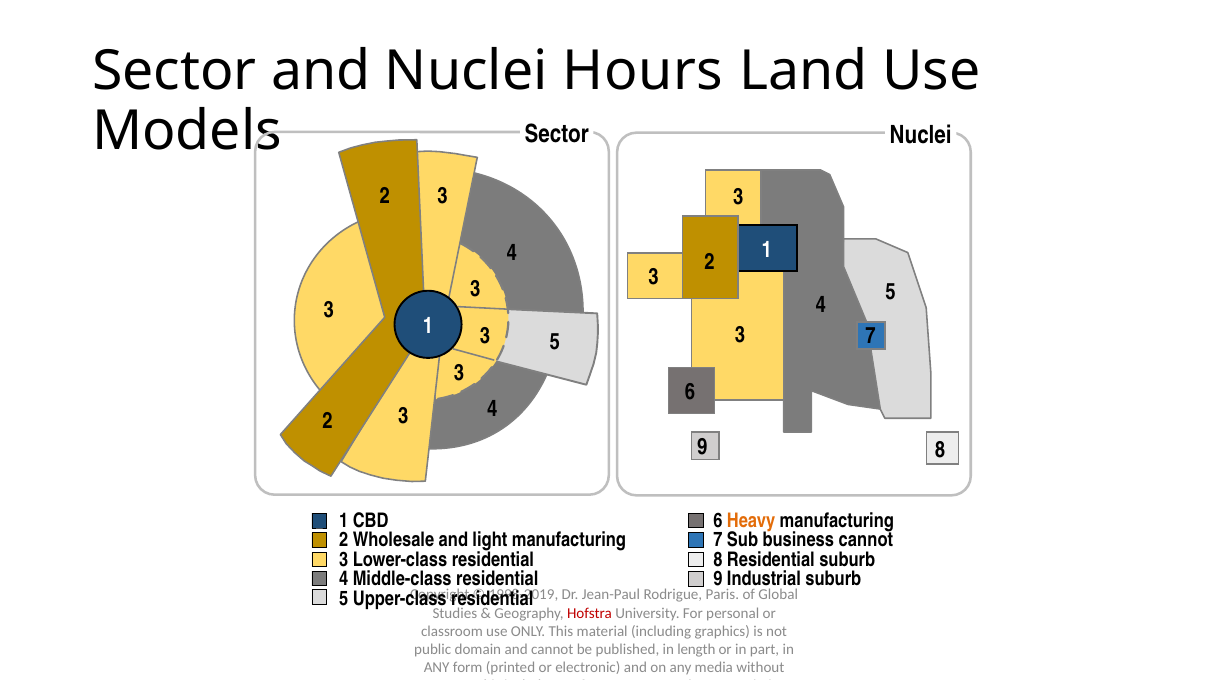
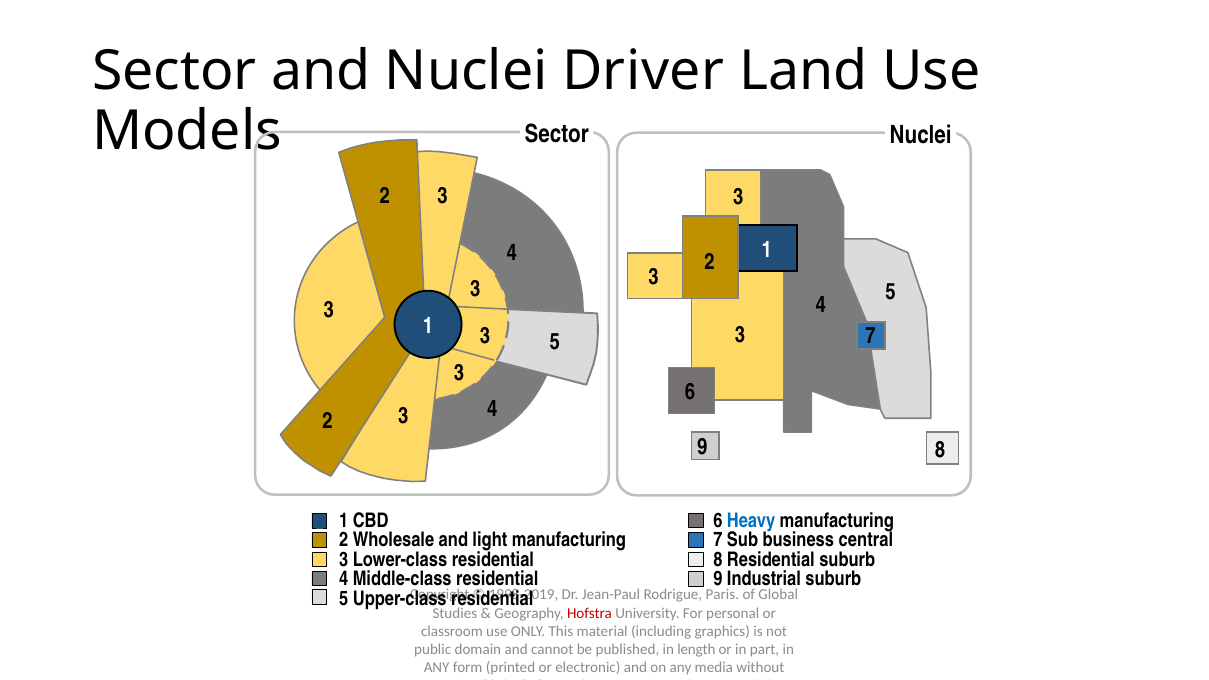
Hours: Hours -> Driver
Heavy colour: orange -> blue
business cannot: cannot -> central
